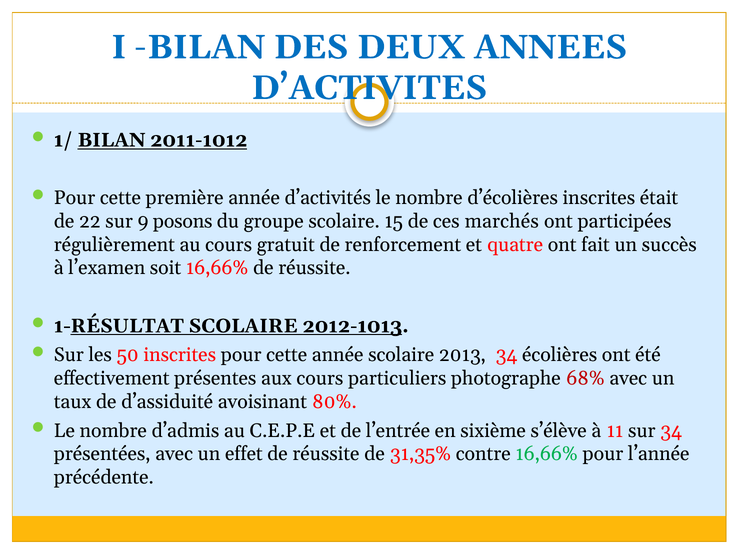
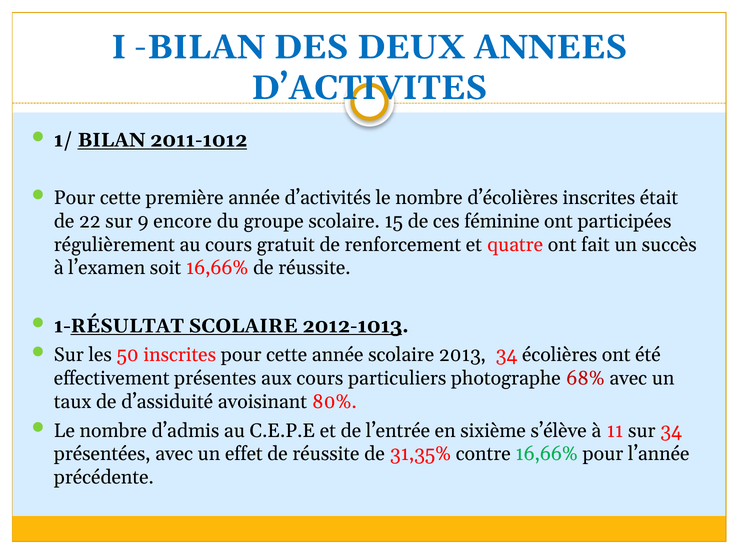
posons: posons -> encore
marchés: marchés -> féminine
